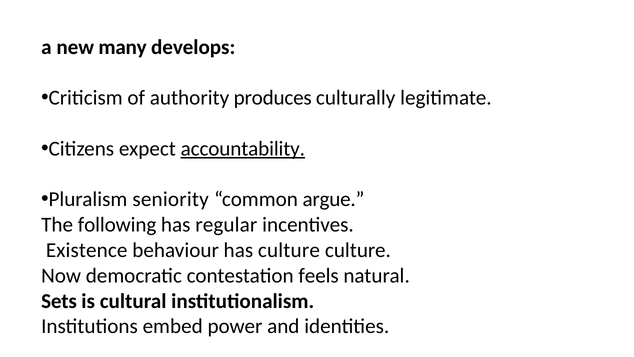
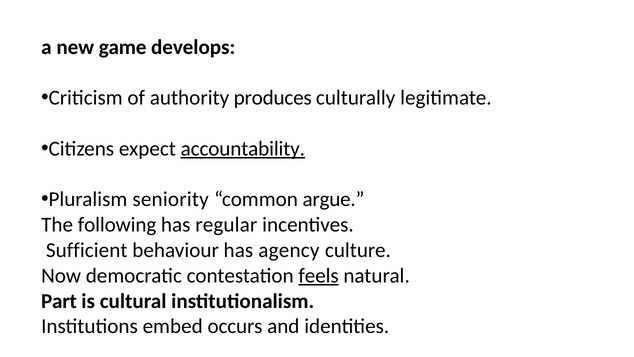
many: many -> game
Existence: Existence -> Sufficient
has culture: culture -> agency
feels underline: none -> present
Sets: Sets -> Part
power: power -> occurs
